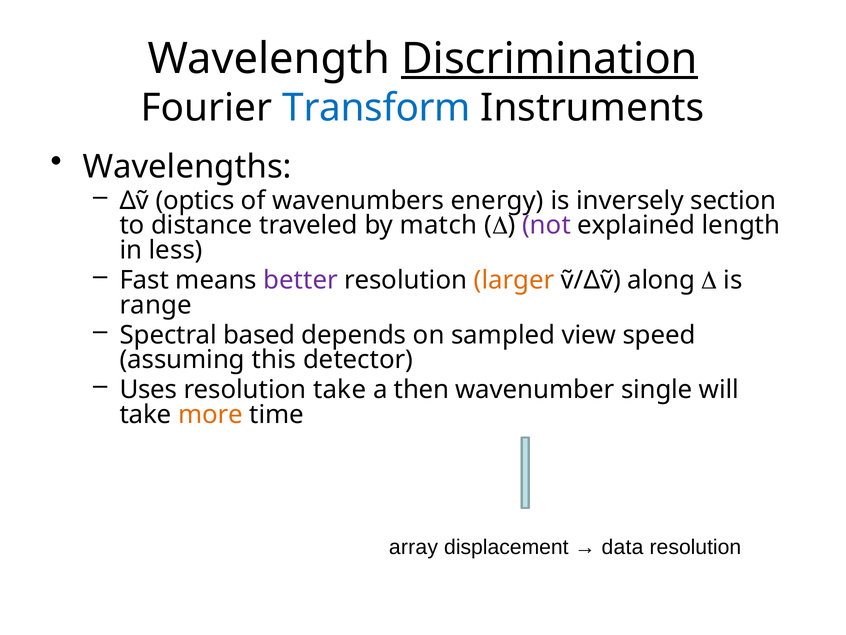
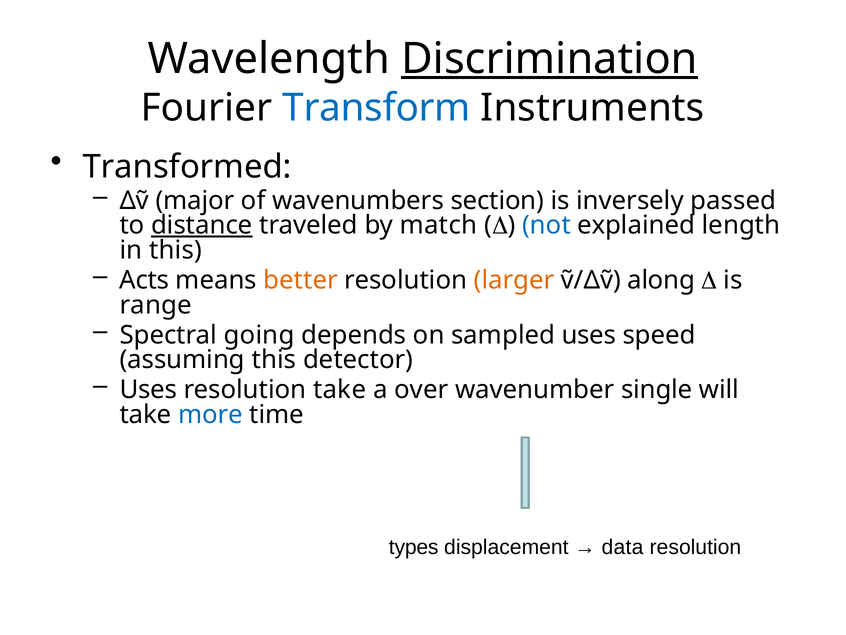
Wavelengths: Wavelengths -> Transformed
optics: optics -> major
energy: energy -> section
section: section -> passed
distance underline: none -> present
not colour: purple -> blue
in less: less -> this
Fast: Fast -> Acts
better colour: purple -> orange
based: based -> going
sampled view: view -> uses
then: then -> over
more colour: orange -> blue
array: array -> types
